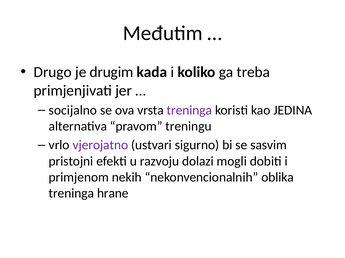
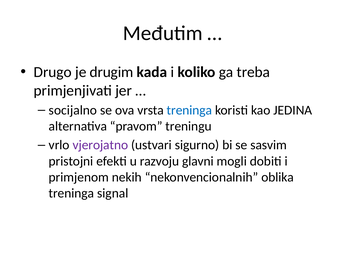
treninga at (189, 111) colour: purple -> blue
dolazi: dolazi -> glavni
hrane: hrane -> signal
